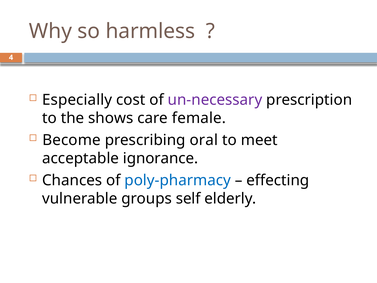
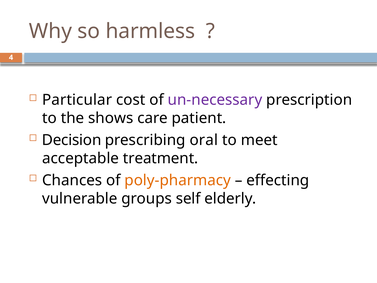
Especially: Especially -> Particular
female: female -> patient
Become: Become -> Decision
ignorance: ignorance -> treatment
poly-pharmacy colour: blue -> orange
